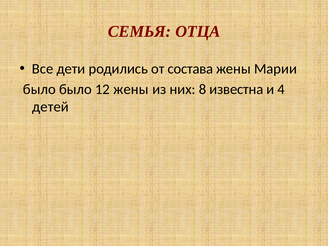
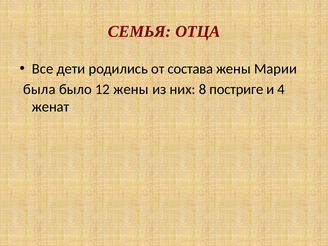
было at (39, 89): было -> была
известна: известна -> постриге
детей: детей -> женат
